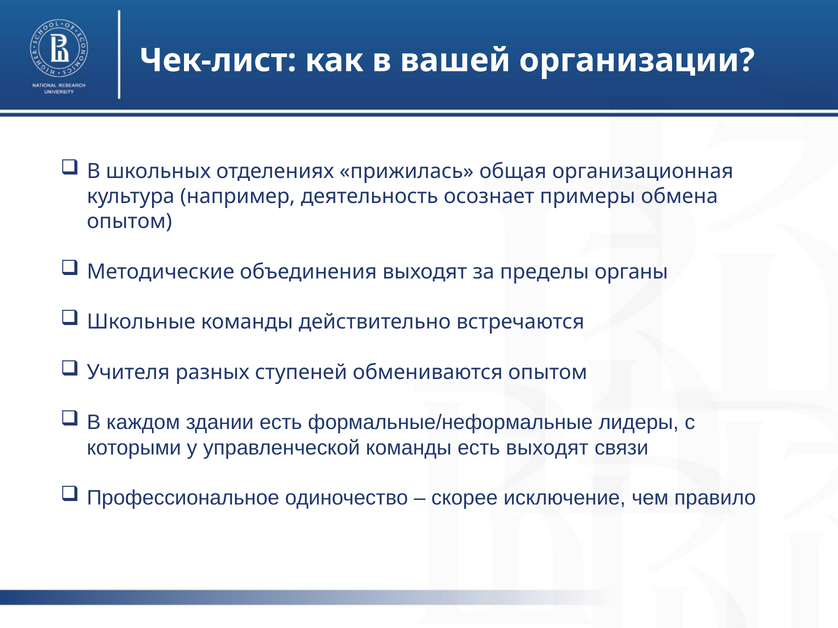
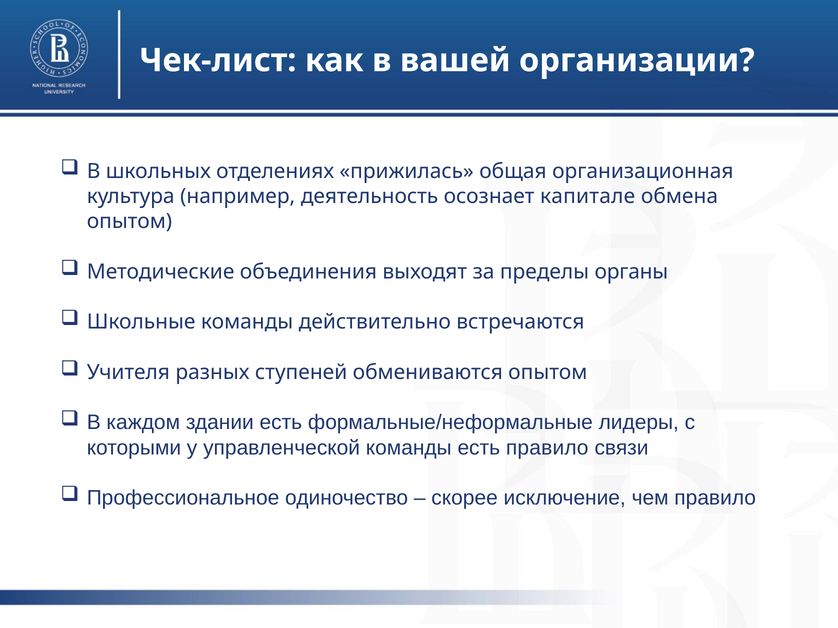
примеры: примеры -> капитале
есть выходят: выходят -> правило
